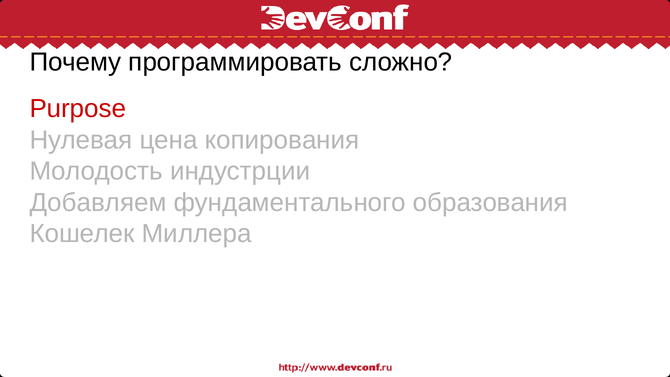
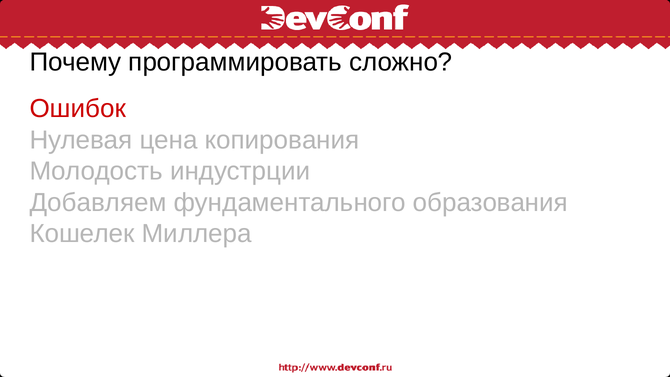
Purpose: Purpose -> Ошибок
